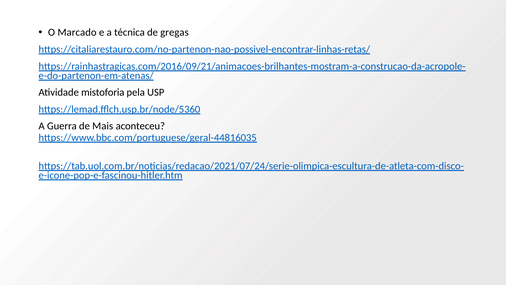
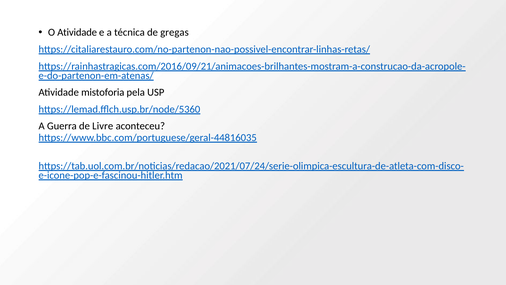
O Marcado: Marcado -> Atividade
Mais: Mais -> Livre
